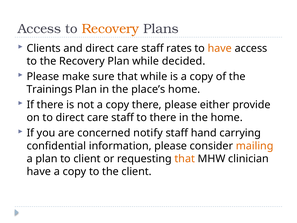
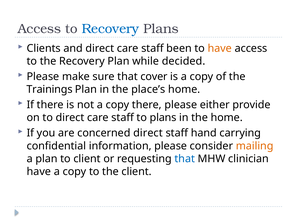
Recovery at (110, 29) colour: orange -> blue
rates: rates -> been
that while: while -> cover
to there: there -> plans
concerned notify: notify -> direct
that at (185, 159) colour: orange -> blue
